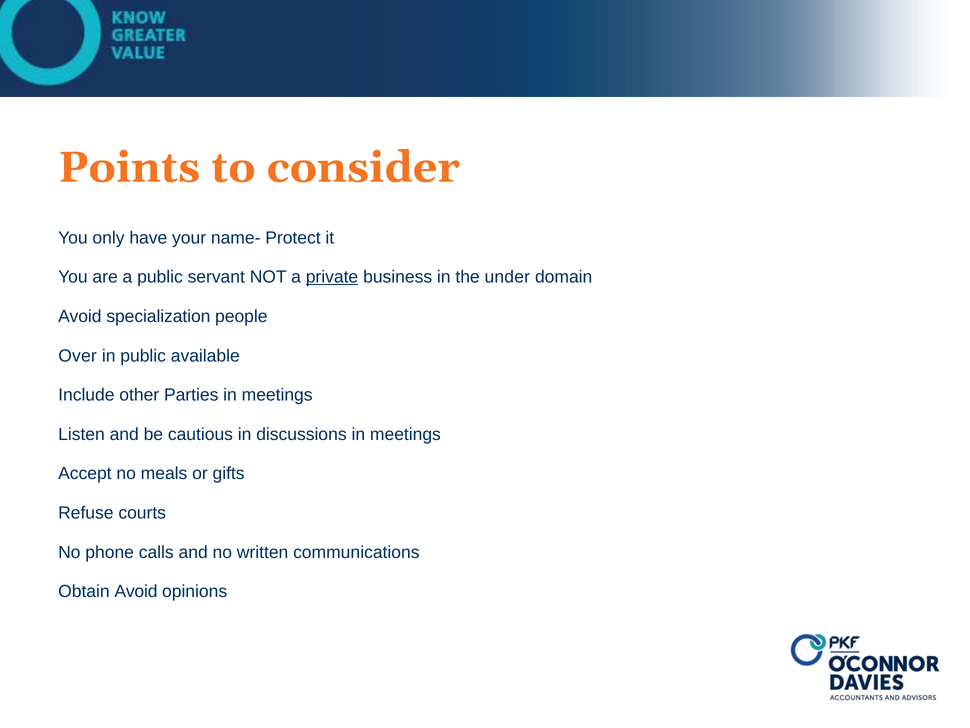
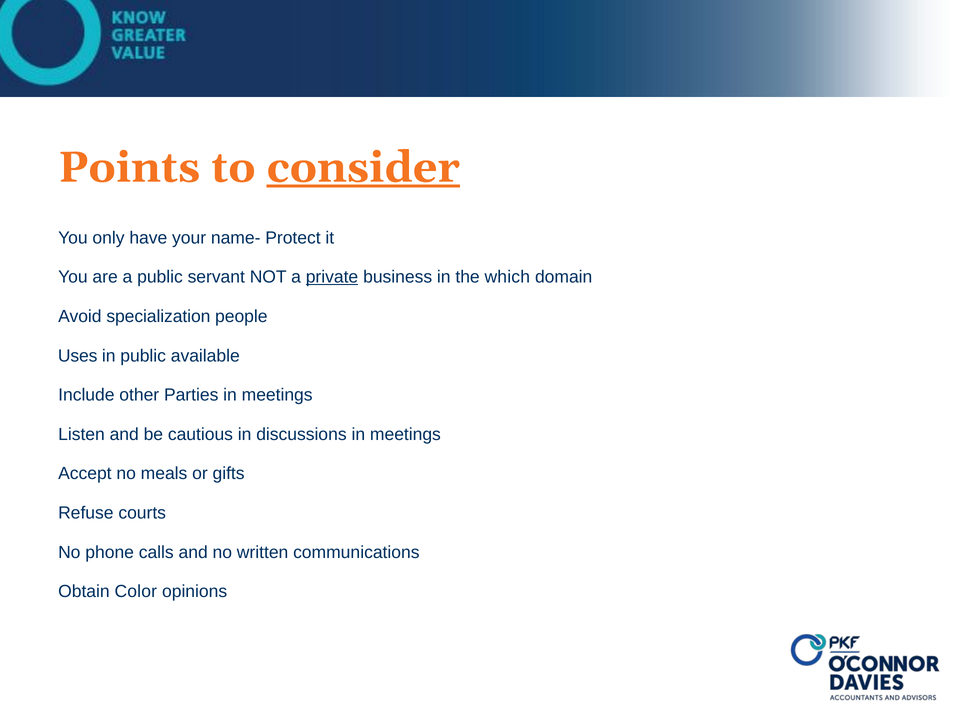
consider underline: none -> present
under: under -> which
Over: Over -> Uses
Obtain Avoid: Avoid -> Color
